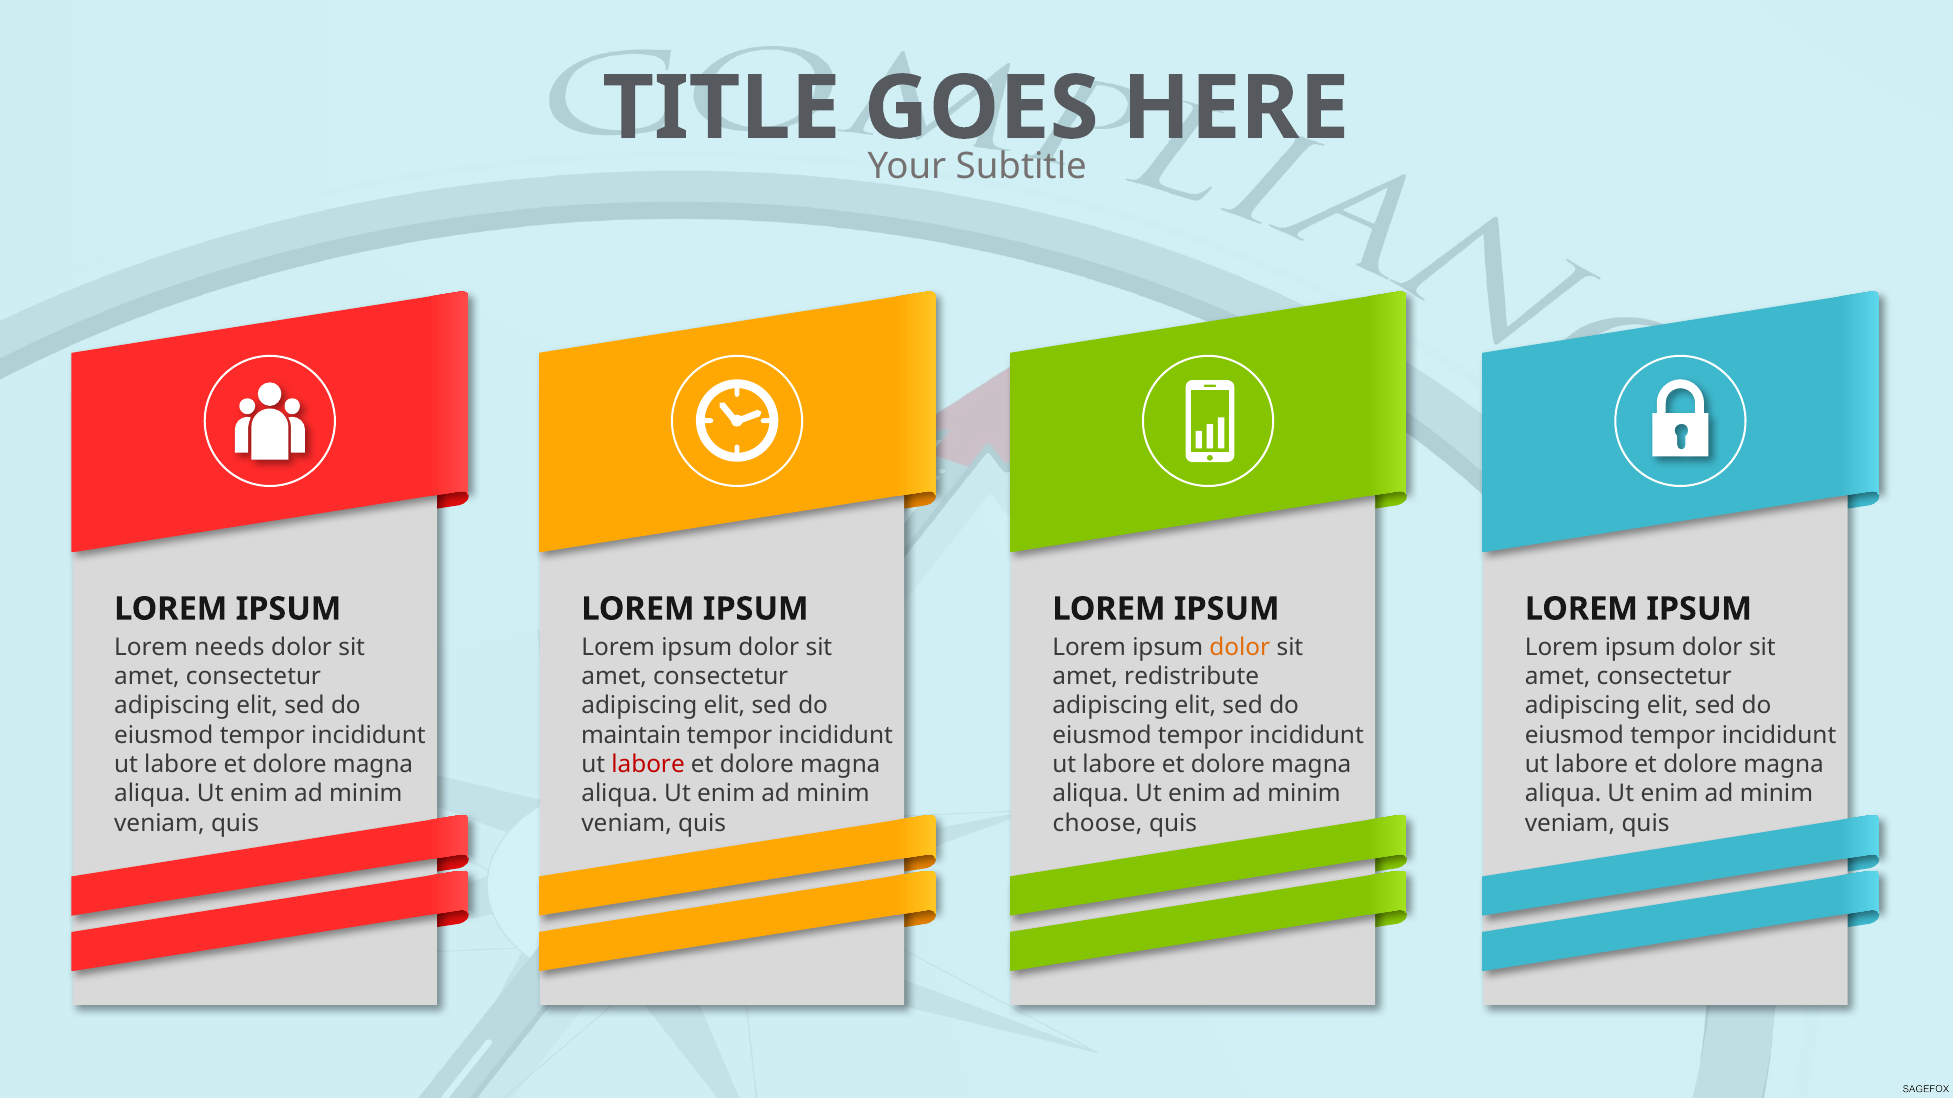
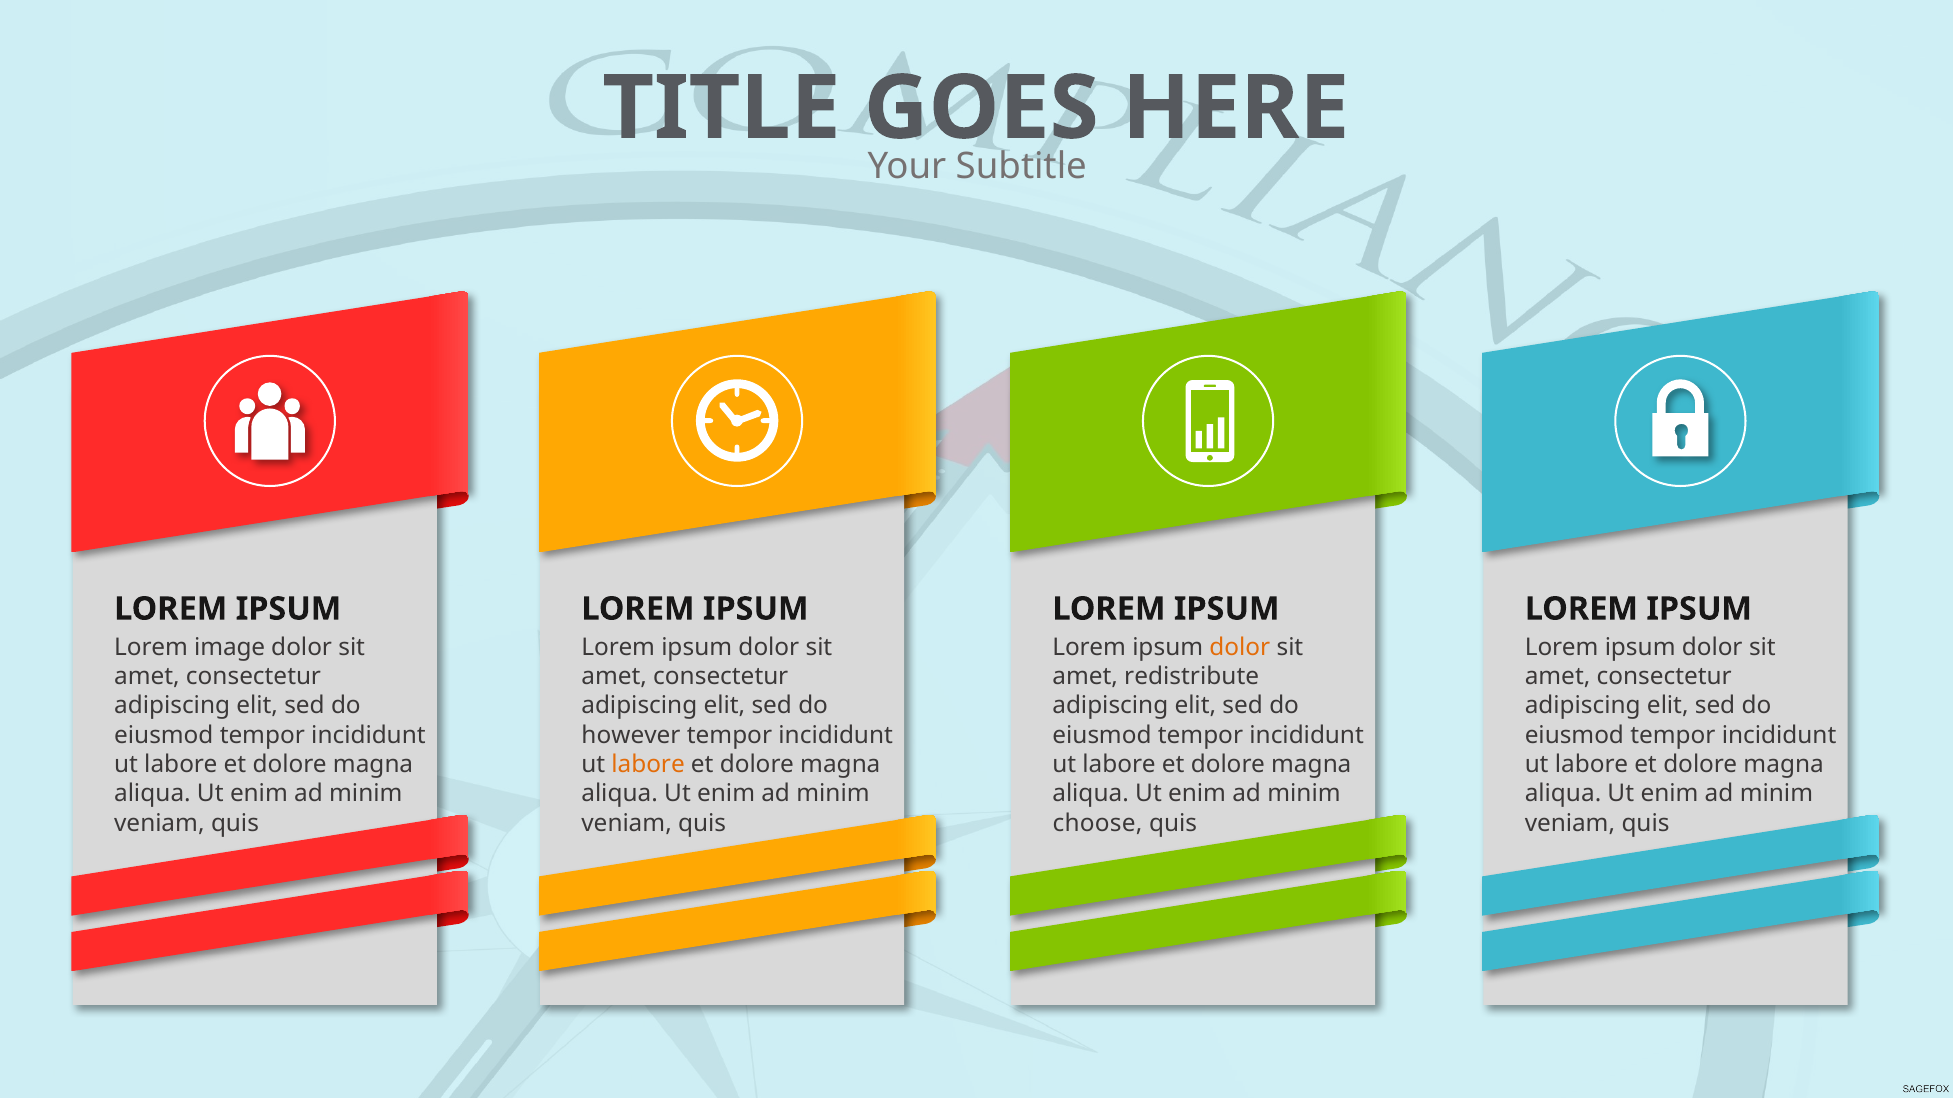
needs: needs -> image
maintain: maintain -> however
labore at (648, 765) colour: red -> orange
